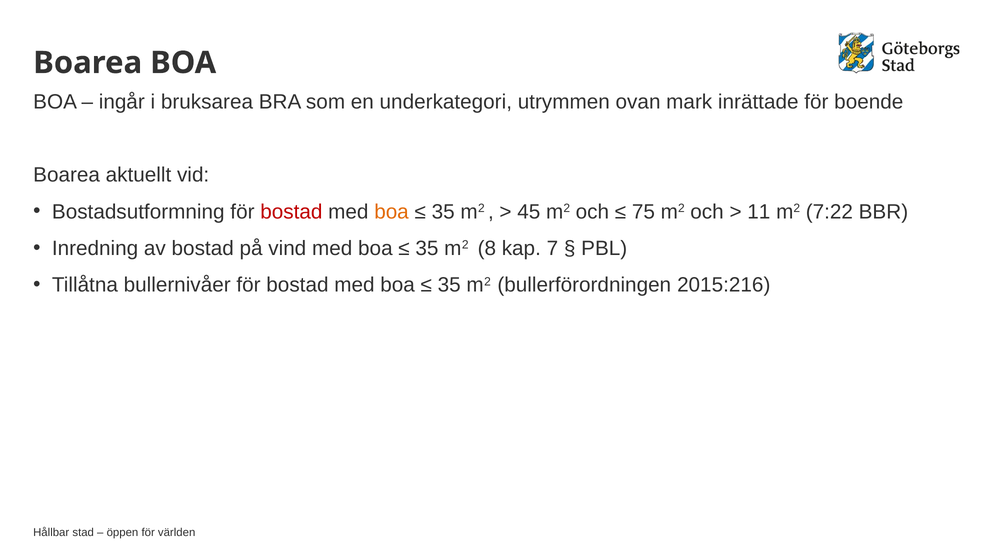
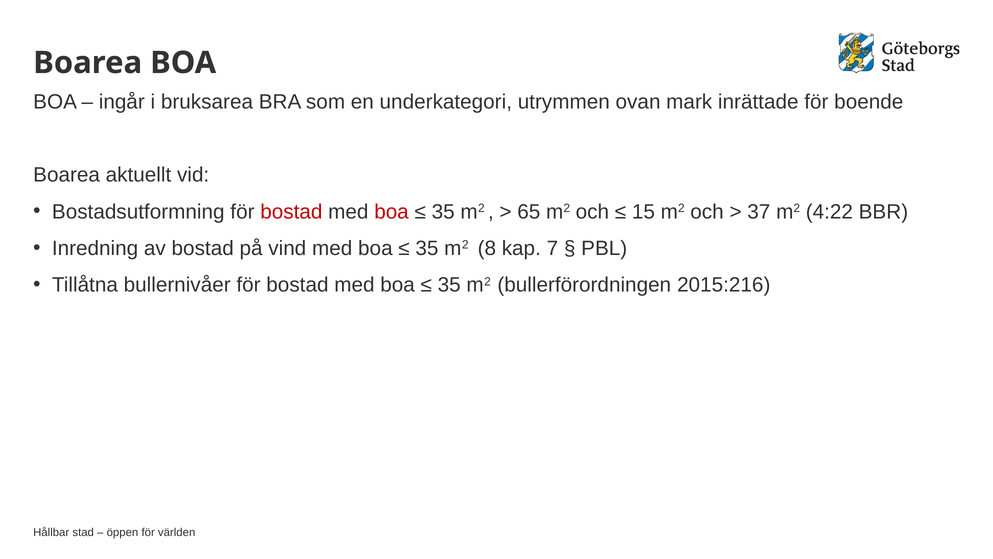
boa at (392, 212) colour: orange -> red
45: 45 -> 65
75: 75 -> 15
11: 11 -> 37
7:22: 7:22 -> 4:22
